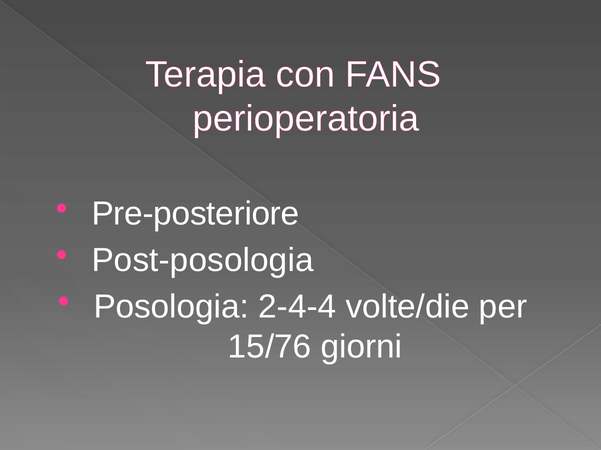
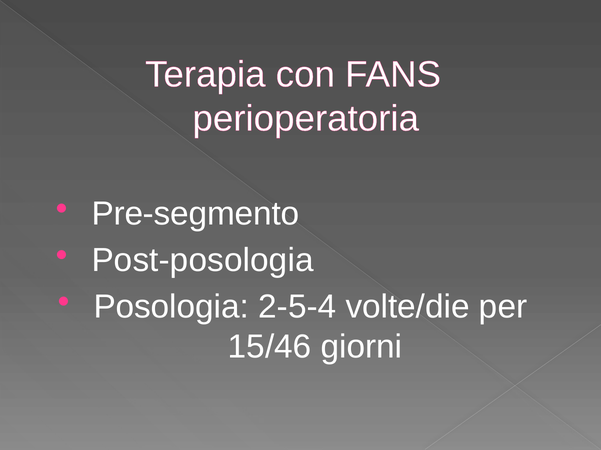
Pre-posteriore: Pre-posteriore -> Pre-segmento
2-4-4: 2-4-4 -> 2-5-4
15/76: 15/76 -> 15/46
